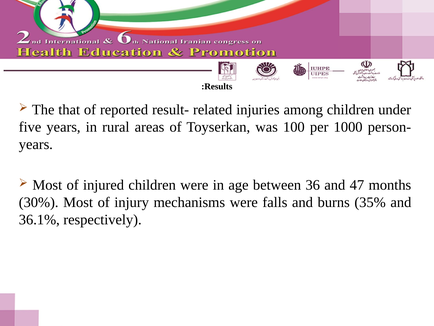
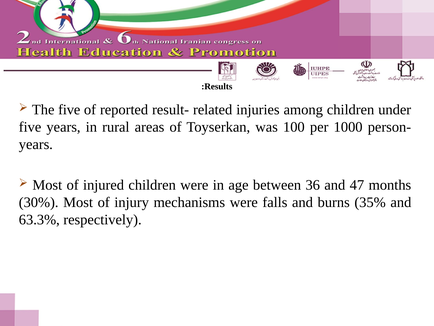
The that: that -> five
36.1%: 36.1% -> 63.3%
